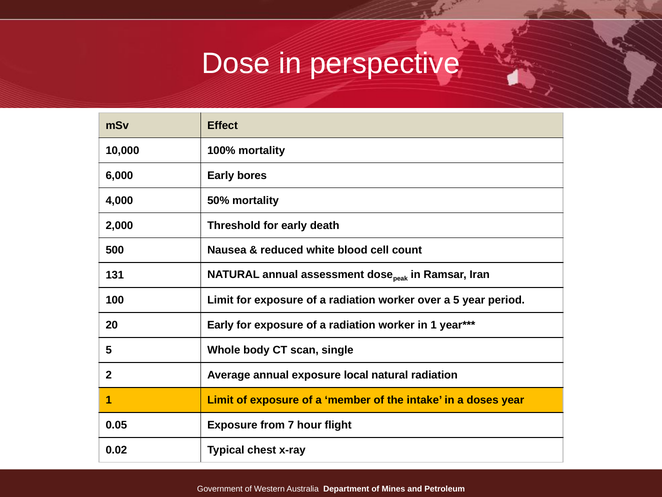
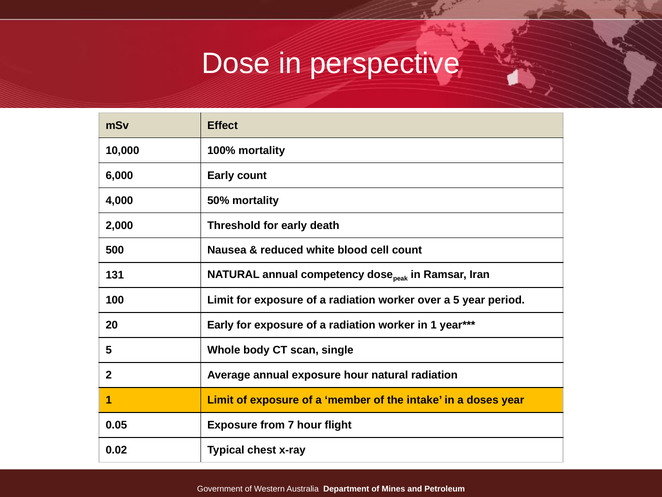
Early bores: bores -> count
assessment: assessment -> competency
exposure local: local -> hour
